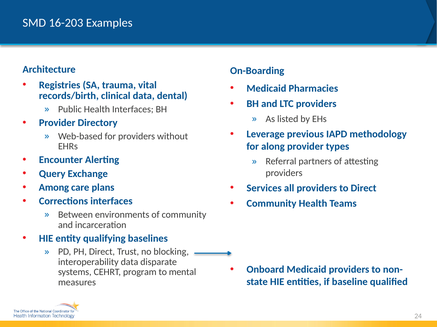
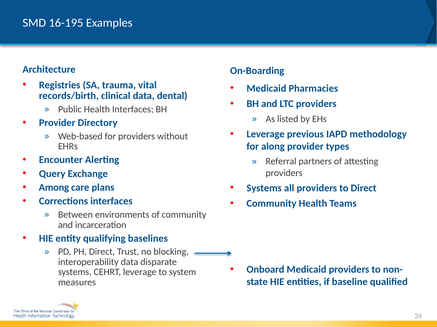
16-203: 16-203 -> 16-195
Services at (264, 188): Services -> Systems
CEHRT program: program -> leverage
mental: mental -> system
